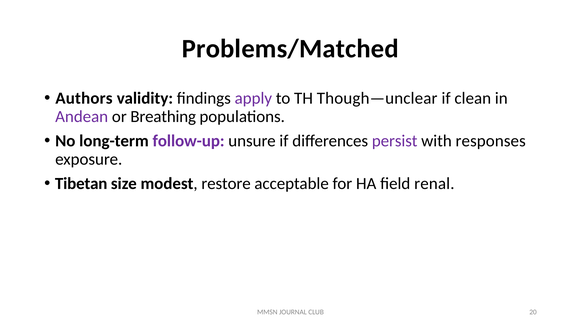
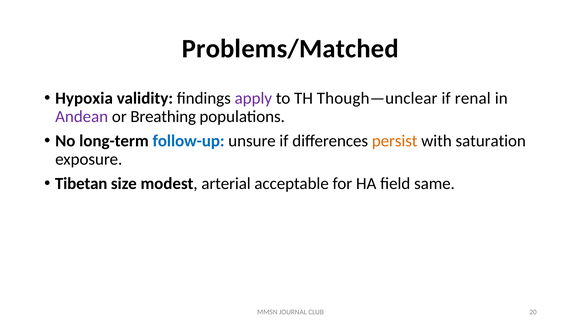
Authors: Authors -> Hypoxia
clean: clean -> renal
follow-up colour: purple -> blue
persist colour: purple -> orange
responses: responses -> saturation
restore: restore -> arterial
renal: renal -> same
